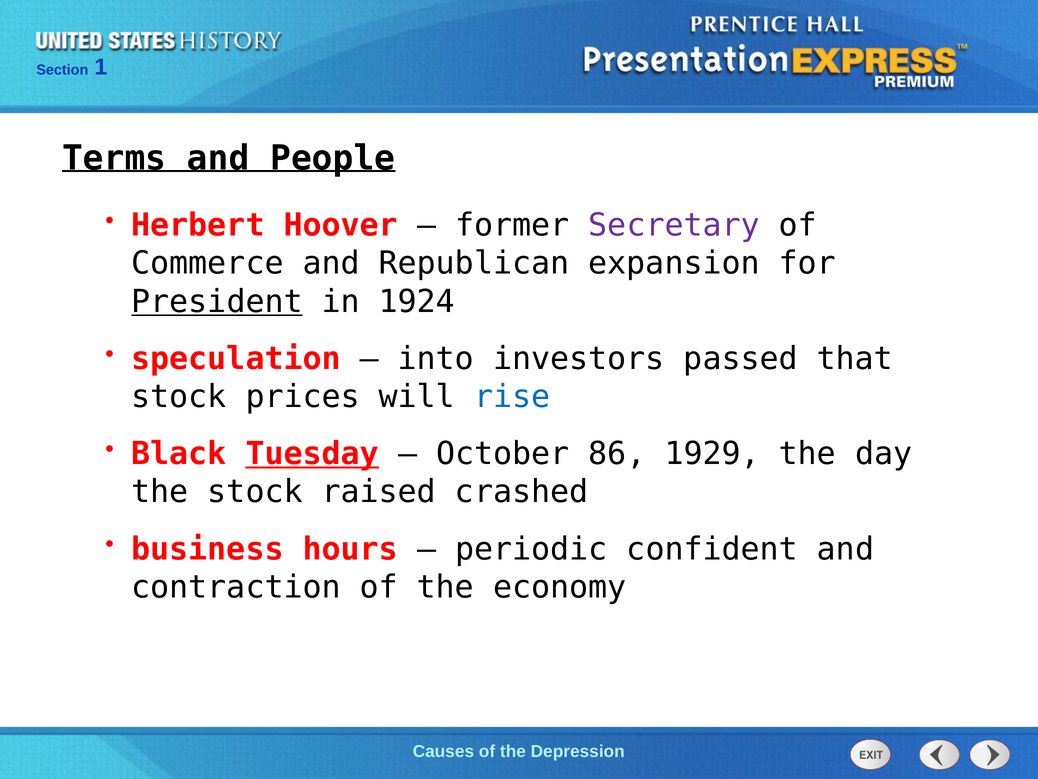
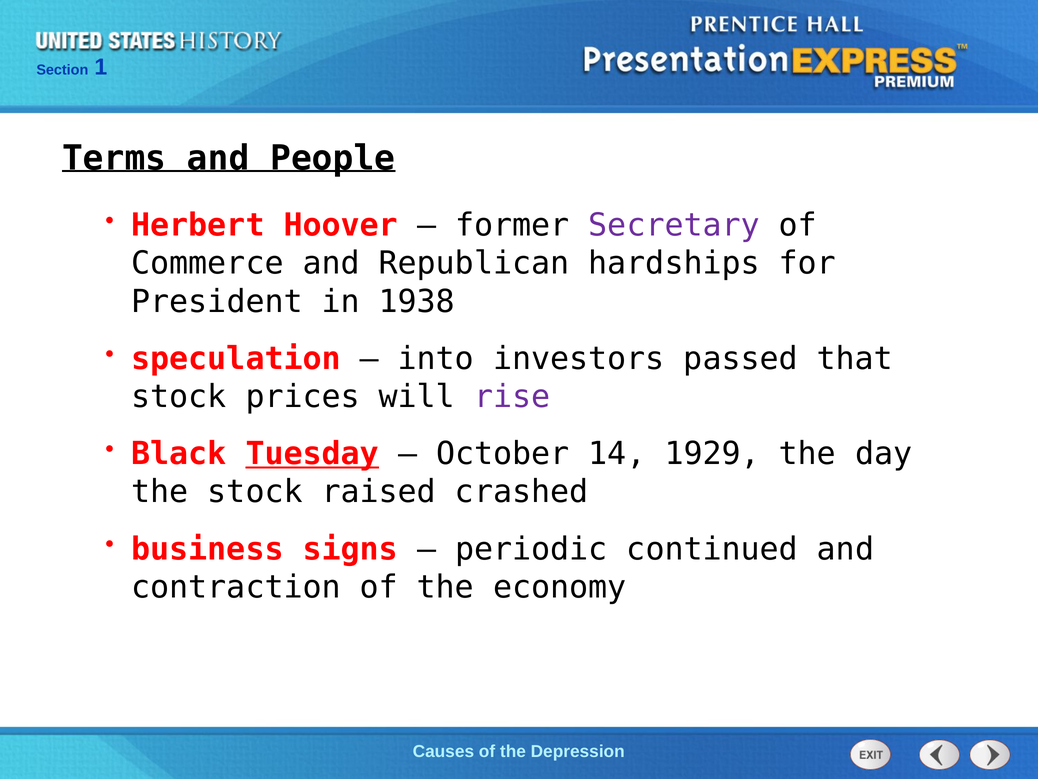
expansion: expansion -> hardships
President underline: present -> none
1924: 1924 -> 1938
rise colour: blue -> purple
86: 86 -> 14
hours: hours -> signs
confident: confident -> continued
